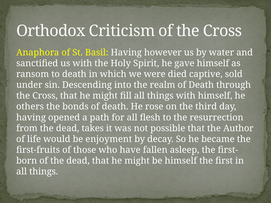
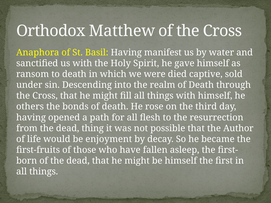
Criticism: Criticism -> Matthew
however: however -> manifest
takes: takes -> thing
